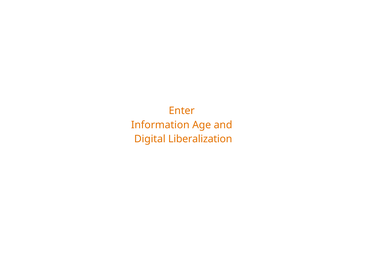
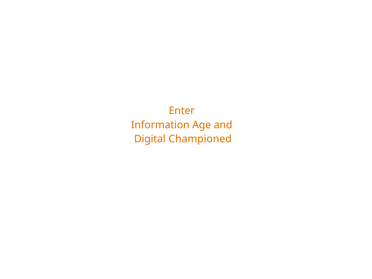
Liberalization: Liberalization -> Championed
